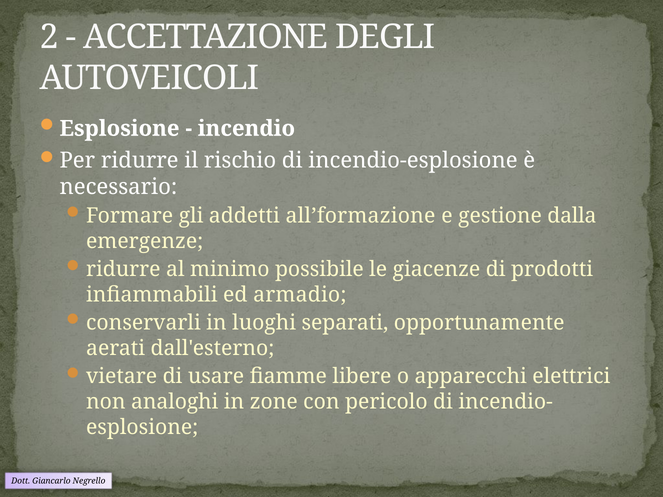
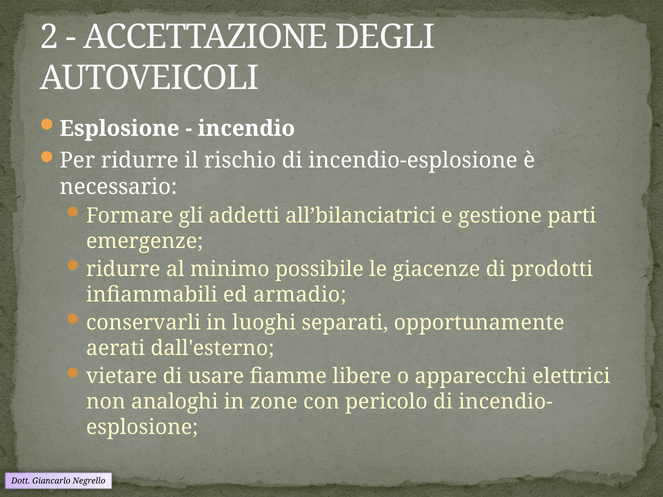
all’formazione: all’formazione -> all’bilanciatrici
dalla: dalla -> parti
